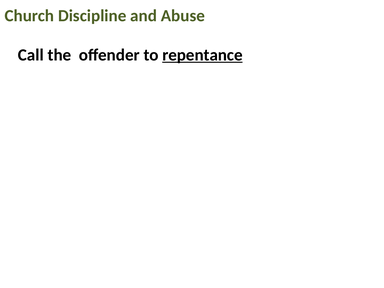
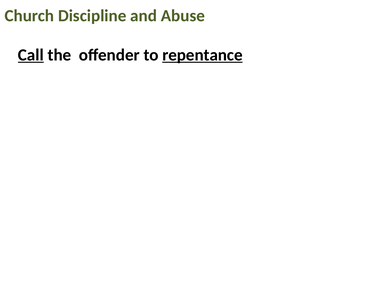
Call underline: none -> present
